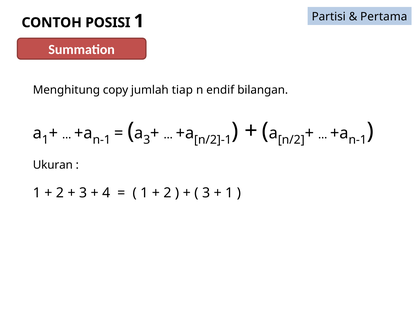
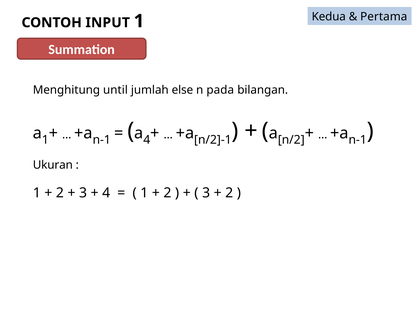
Partisi: Partisi -> Kedua
POSISI: POSISI -> INPUT
copy: copy -> until
tiap: tiap -> else
endif: endif -> pada
3 at (147, 140): 3 -> 4
1 at (229, 193): 1 -> 2
